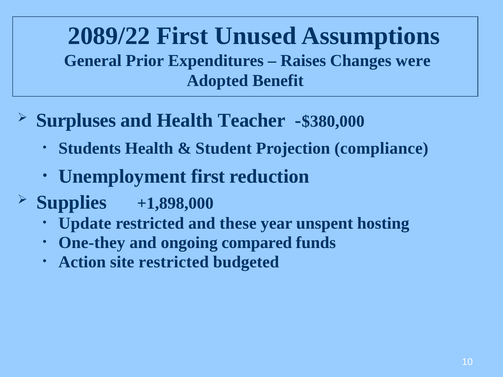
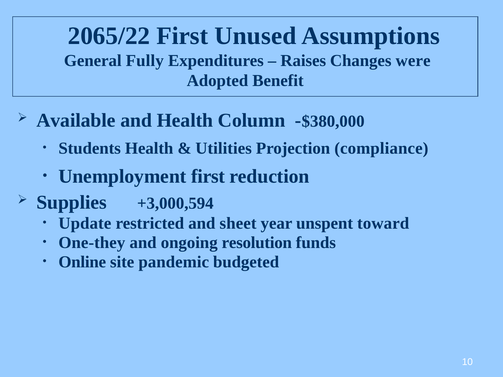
2089/22: 2089/22 -> 2065/22
Prior: Prior -> Fully
Surpluses: Surpluses -> Available
Teacher: Teacher -> Column
Student: Student -> Utilities
+1,898,000: +1,898,000 -> +3,000,594
these: these -> sheet
hosting: hosting -> toward
compared: compared -> resolution
Action: Action -> Online
site restricted: restricted -> pandemic
